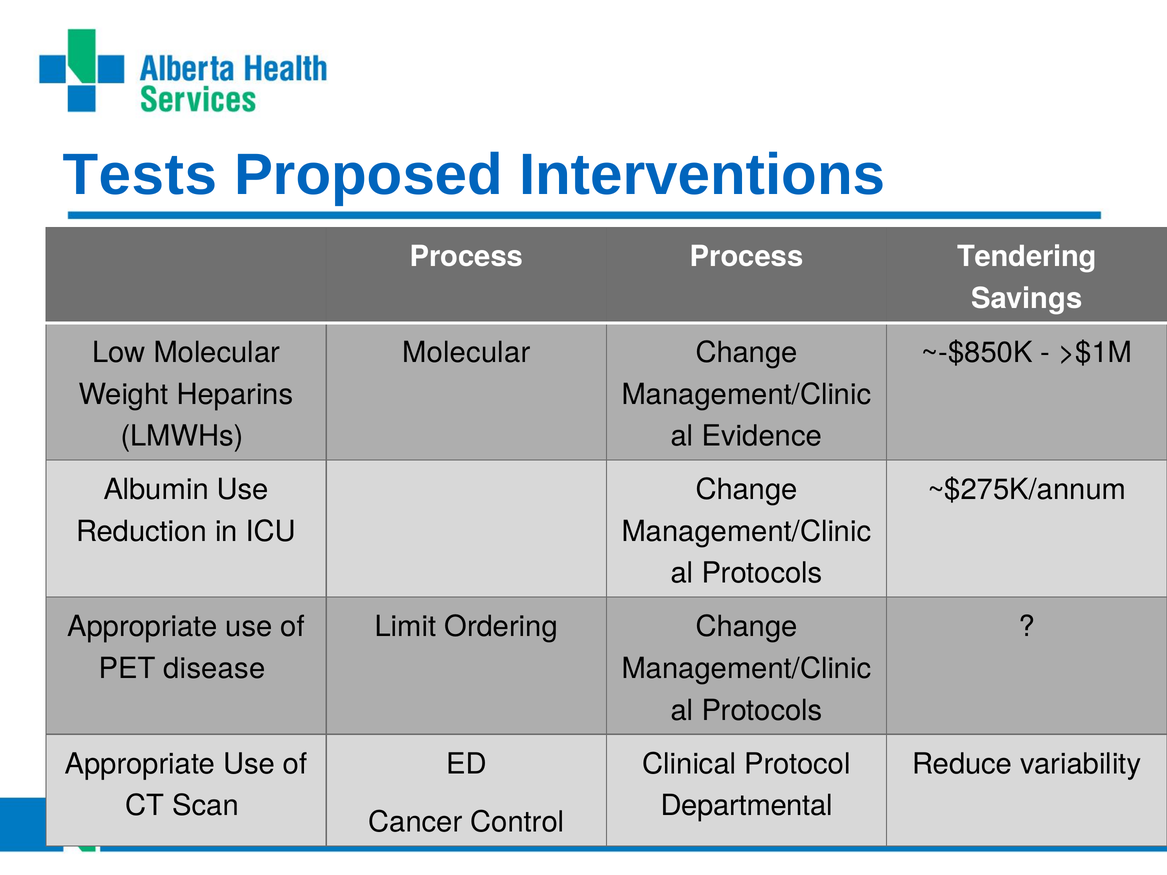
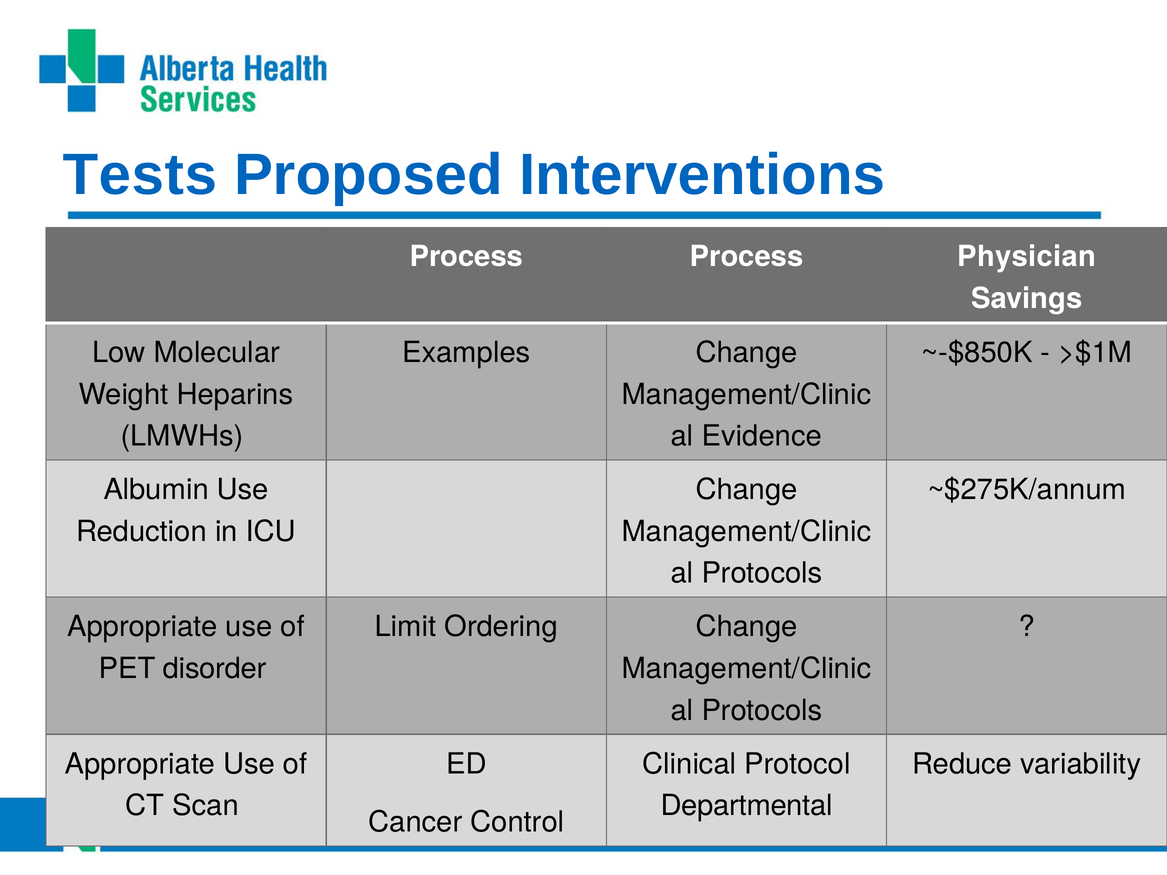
Tendering: Tendering -> Physician
Molecular at (466, 353): Molecular -> Examples
disease: disease -> disorder
